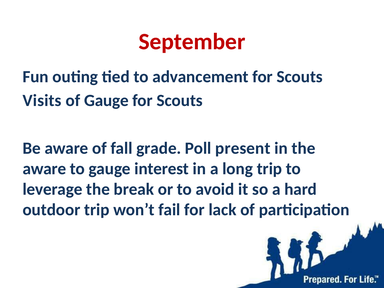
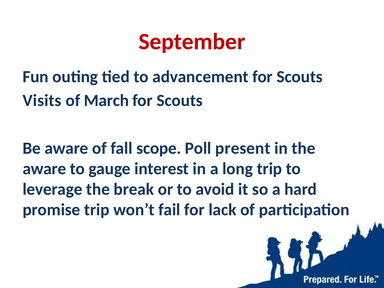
of Gauge: Gauge -> March
grade: grade -> scope
outdoor: outdoor -> promise
